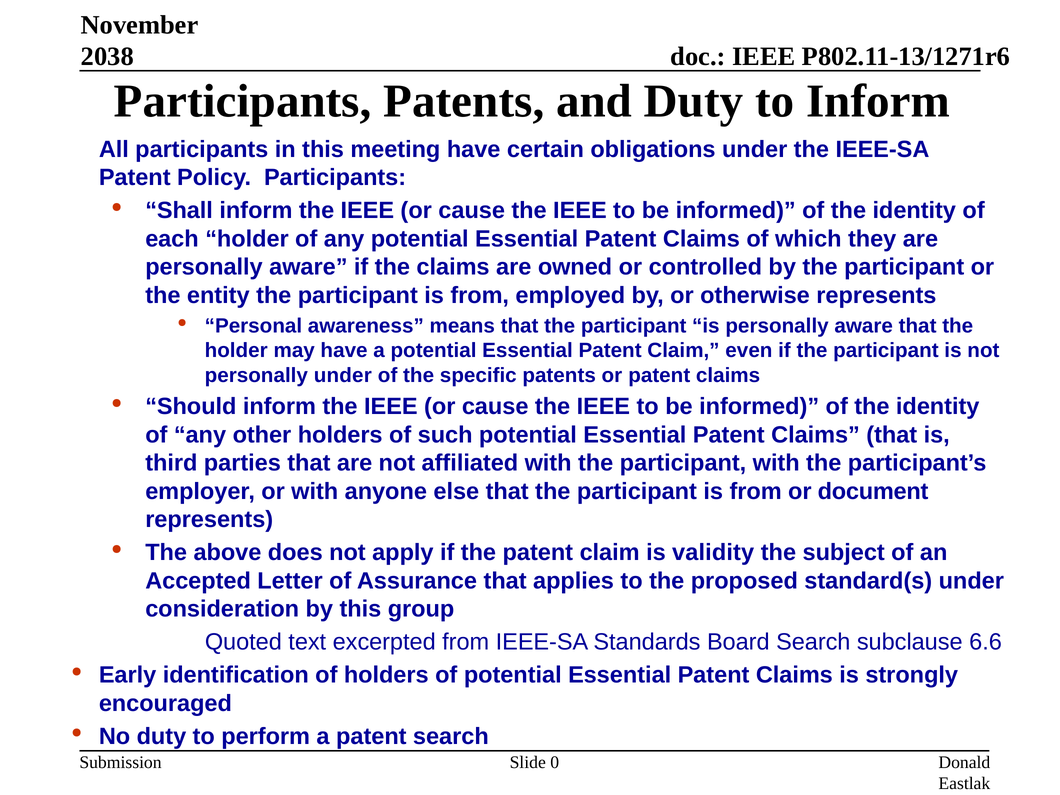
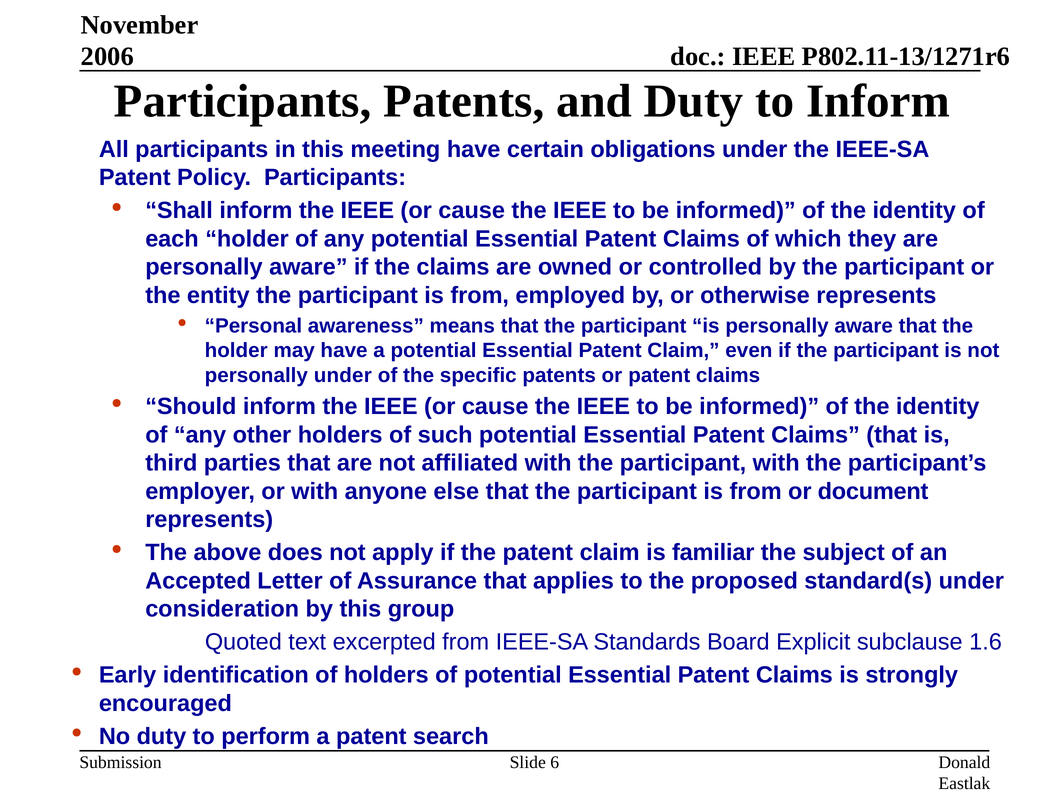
2038: 2038 -> 2006
validity: validity -> familiar
Board Search: Search -> Explicit
6.6: 6.6 -> 1.6
0: 0 -> 6
